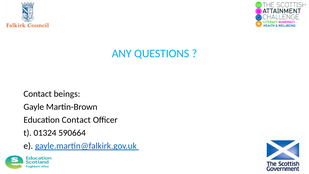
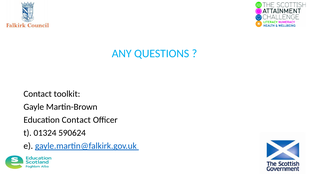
beings: beings -> toolkit
590664: 590664 -> 590624
